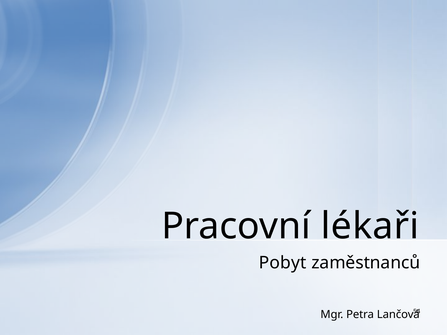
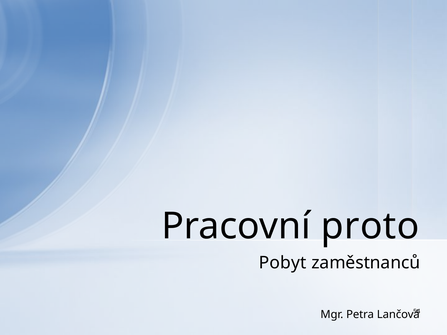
lékaři: lékaři -> proto
